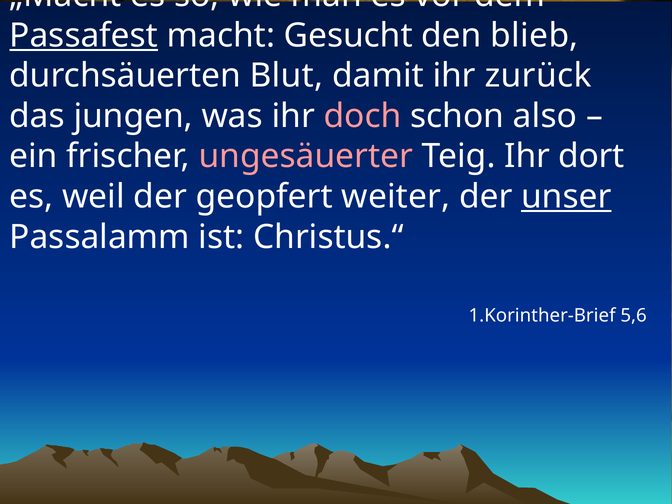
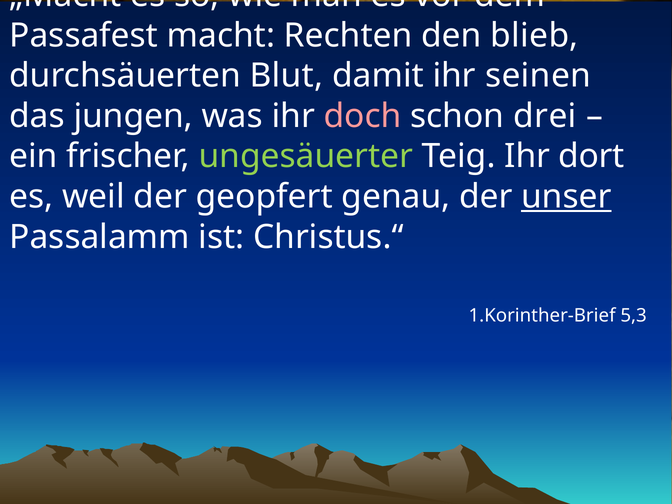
Passafest underline: present -> none
Gesucht: Gesucht -> Rechten
zurück: zurück -> seinen
also: also -> drei
ungesäuerter colour: pink -> light green
weiter: weiter -> genau
5,6: 5,6 -> 5,3
